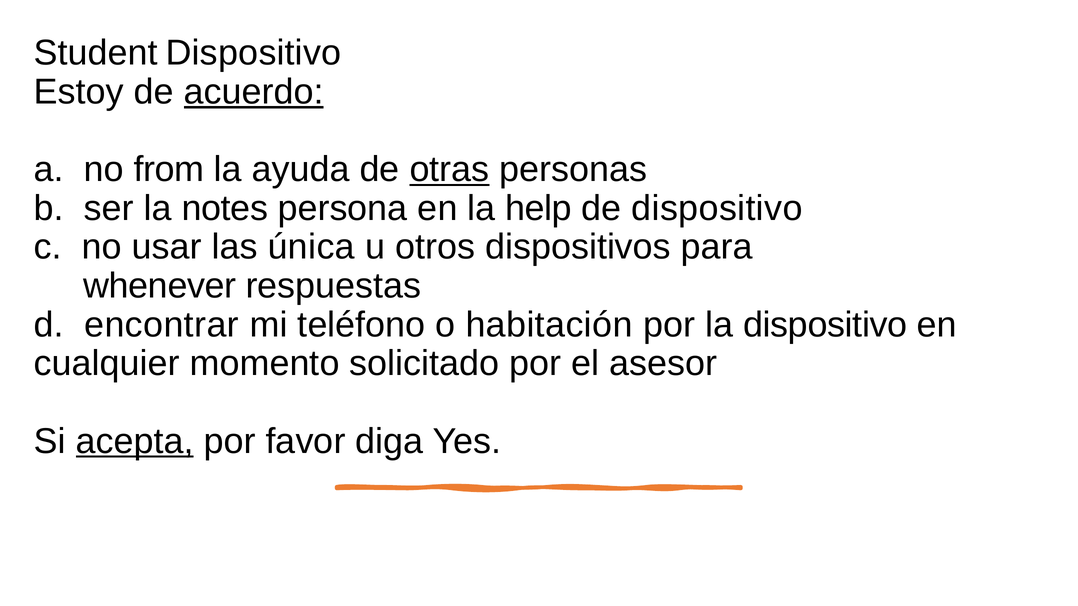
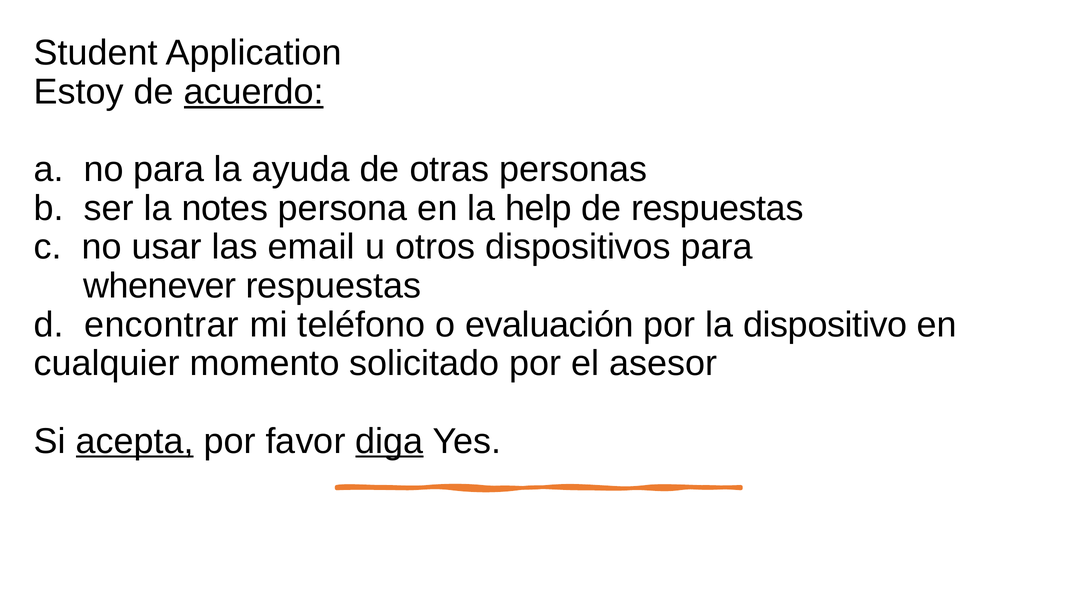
Student Dispositivo: Dispositivo -> Application
no from: from -> para
otras underline: present -> none
de dispositivo: dispositivo -> respuestas
única: única -> email
habitación: habitación -> evaluación
diga underline: none -> present
